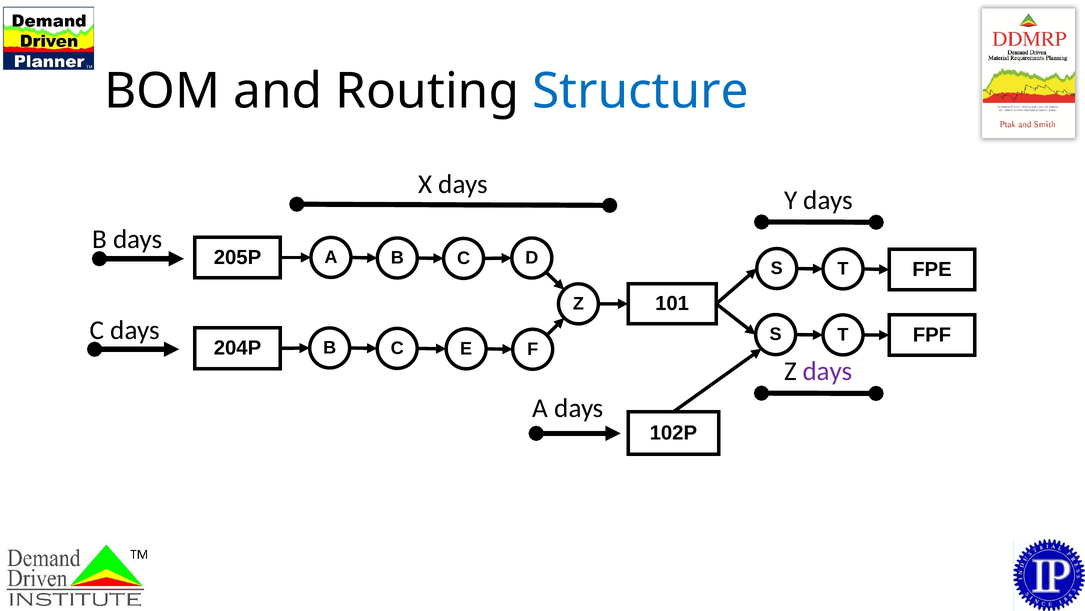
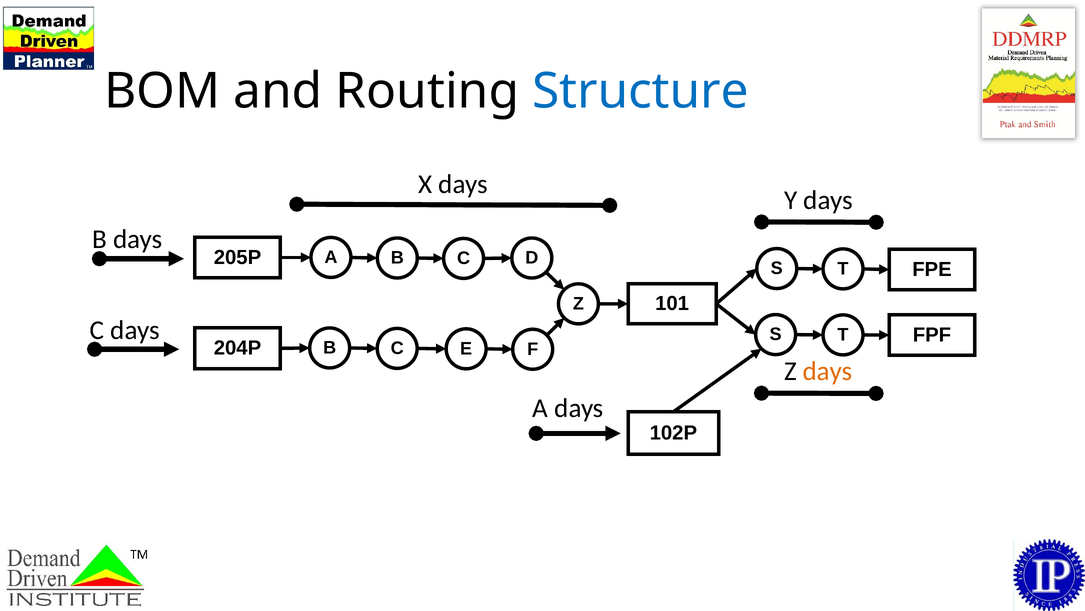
days at (828, 371) colour: purple -> orange
